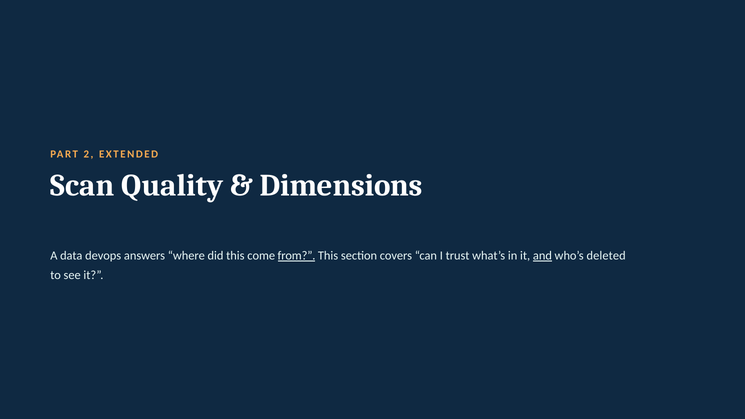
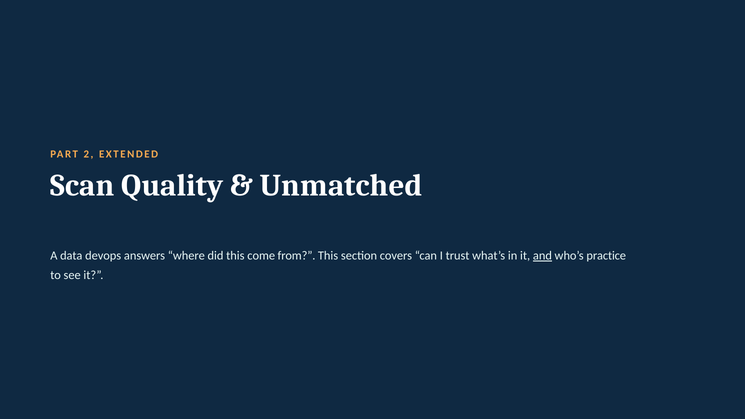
Dimensions: Dimensions -> Unmatched
from underline: present -> none
deleted: deleted -> practice
